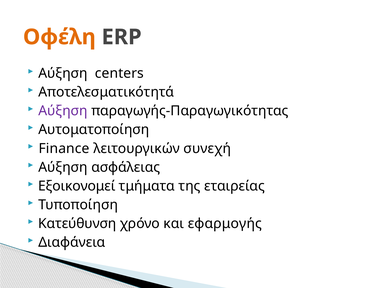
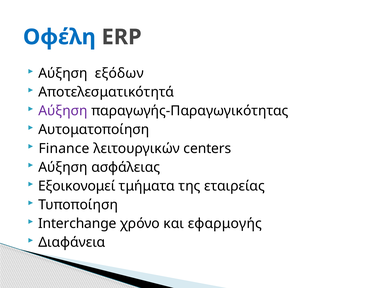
Οφέλη colour: orange -> blue
centers: centers -> εξόδων
συνεχή: συνεχή -> centers
Κατεύθυνση: Κατεύθυνση -> Interchange
